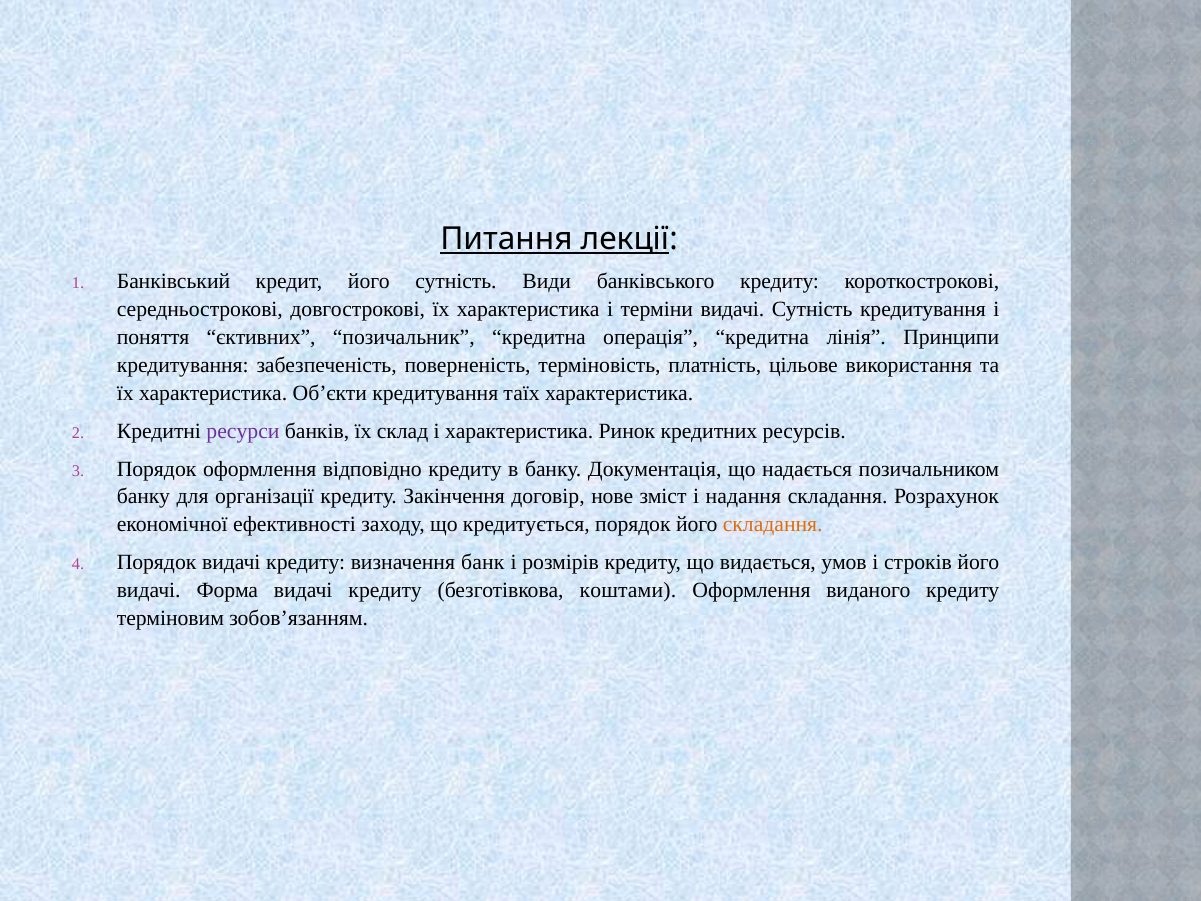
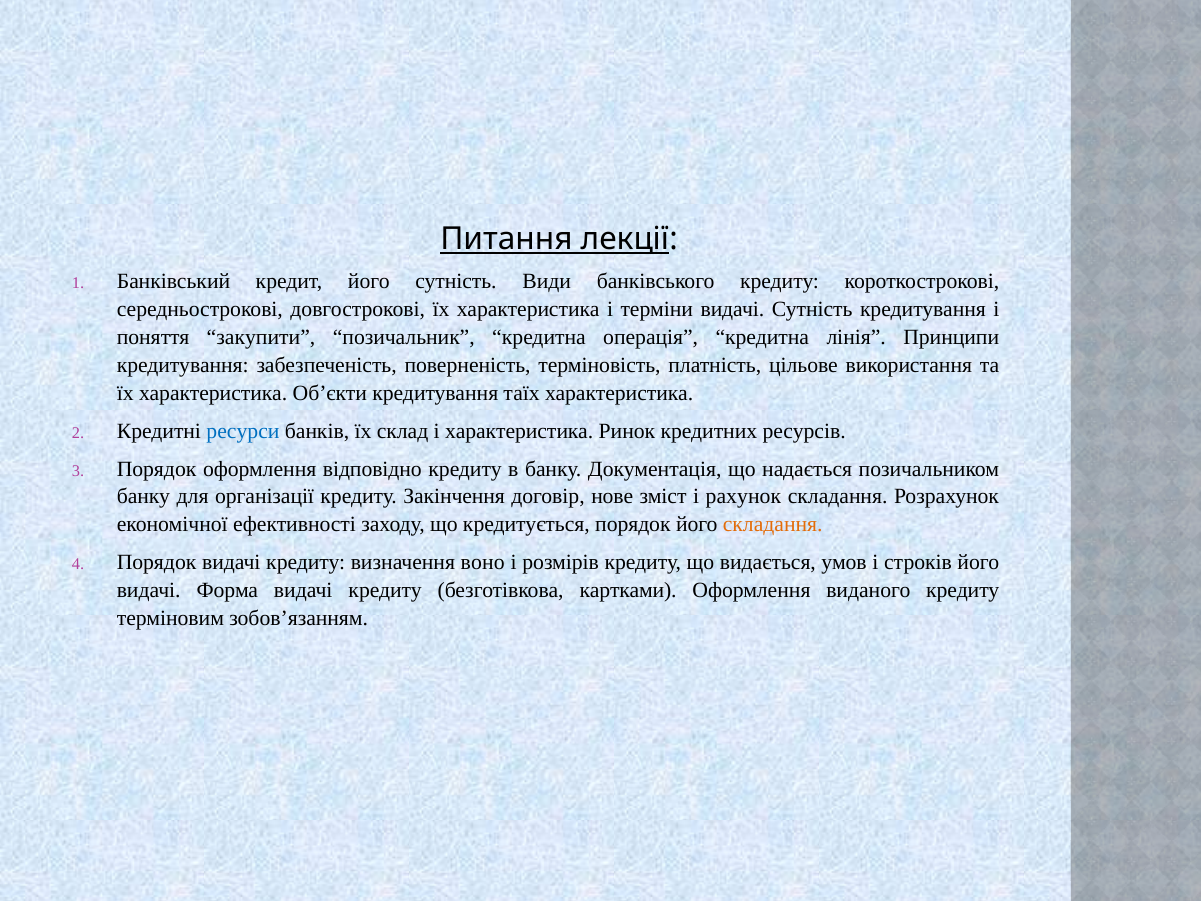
єктивних: єктивних -> закупити
ресурси colour: purple -> blue
надання: надання -> рахунок
банк: банк -> воно
коштами: коштами -> картками
